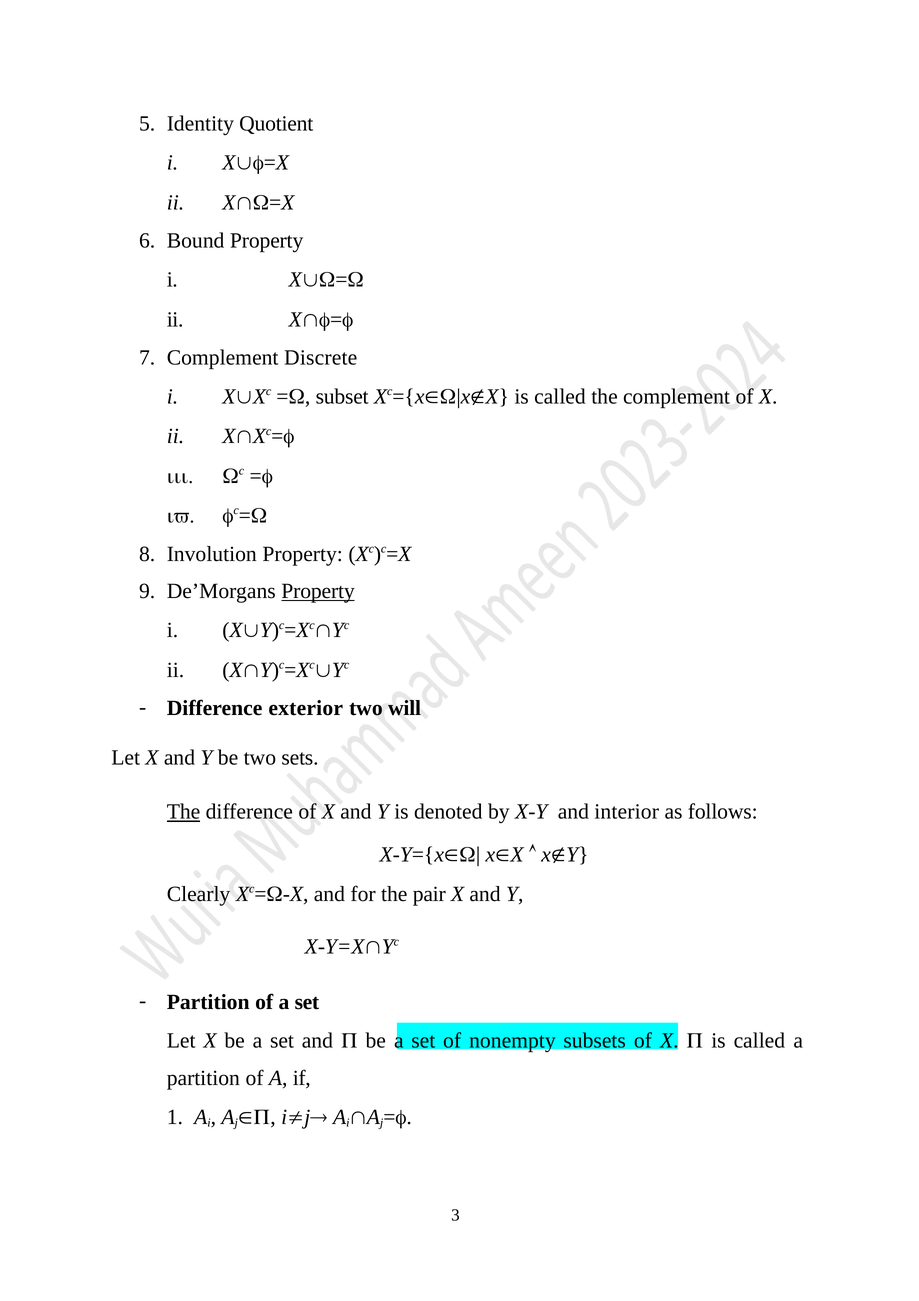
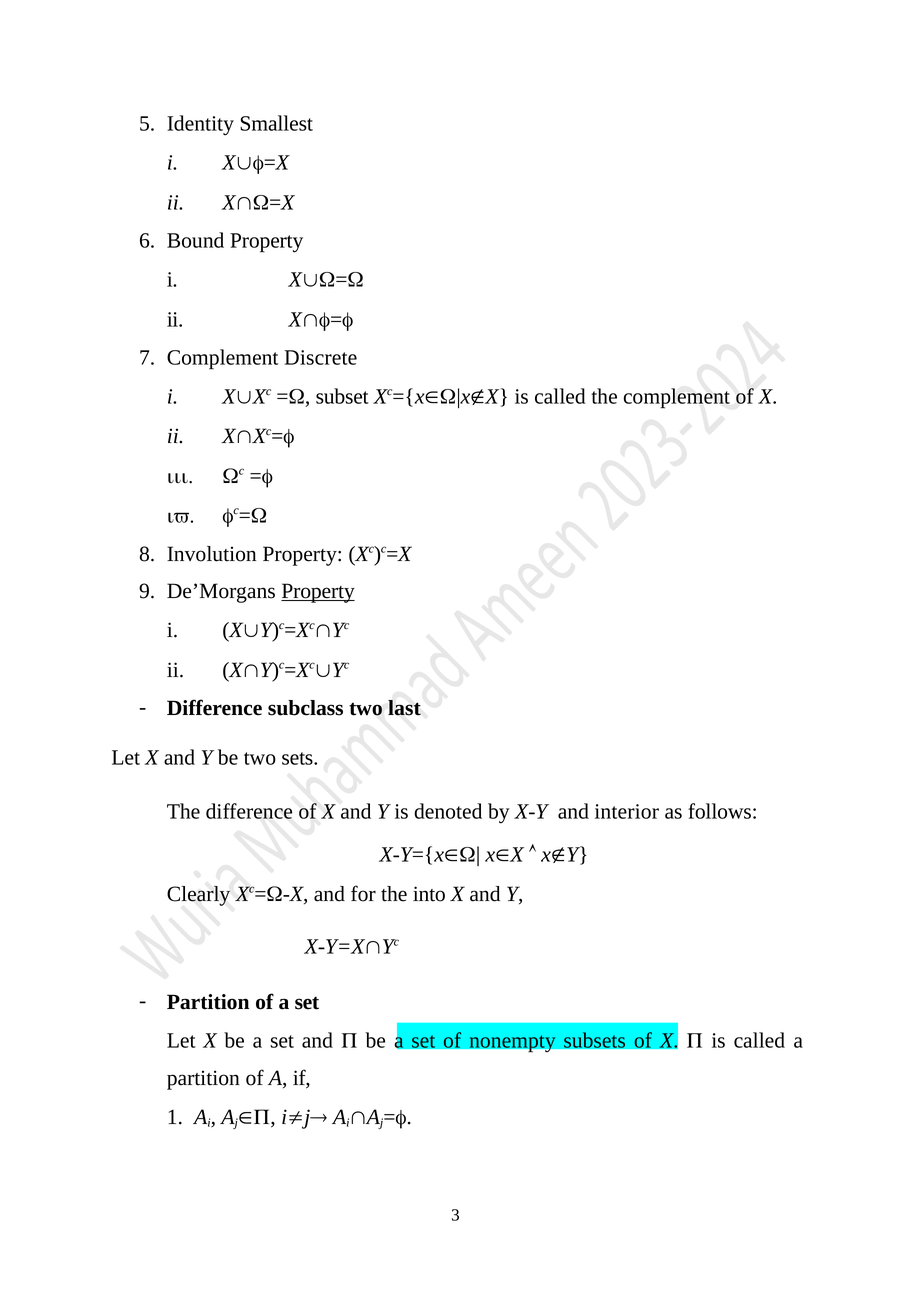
Quotient: Quotient -> Smallest
exterior: exterior -> subclass
will: will -> last
The at (184, 812) underline: present -> none
pair: pair -> into
